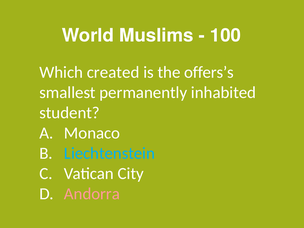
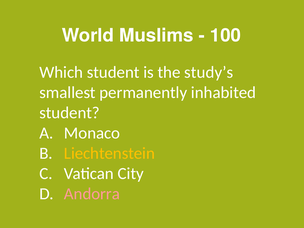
Which created: created -> student
offers’s: offers’s -> study’s
Liechtenstein colour: light blue -> yellow
